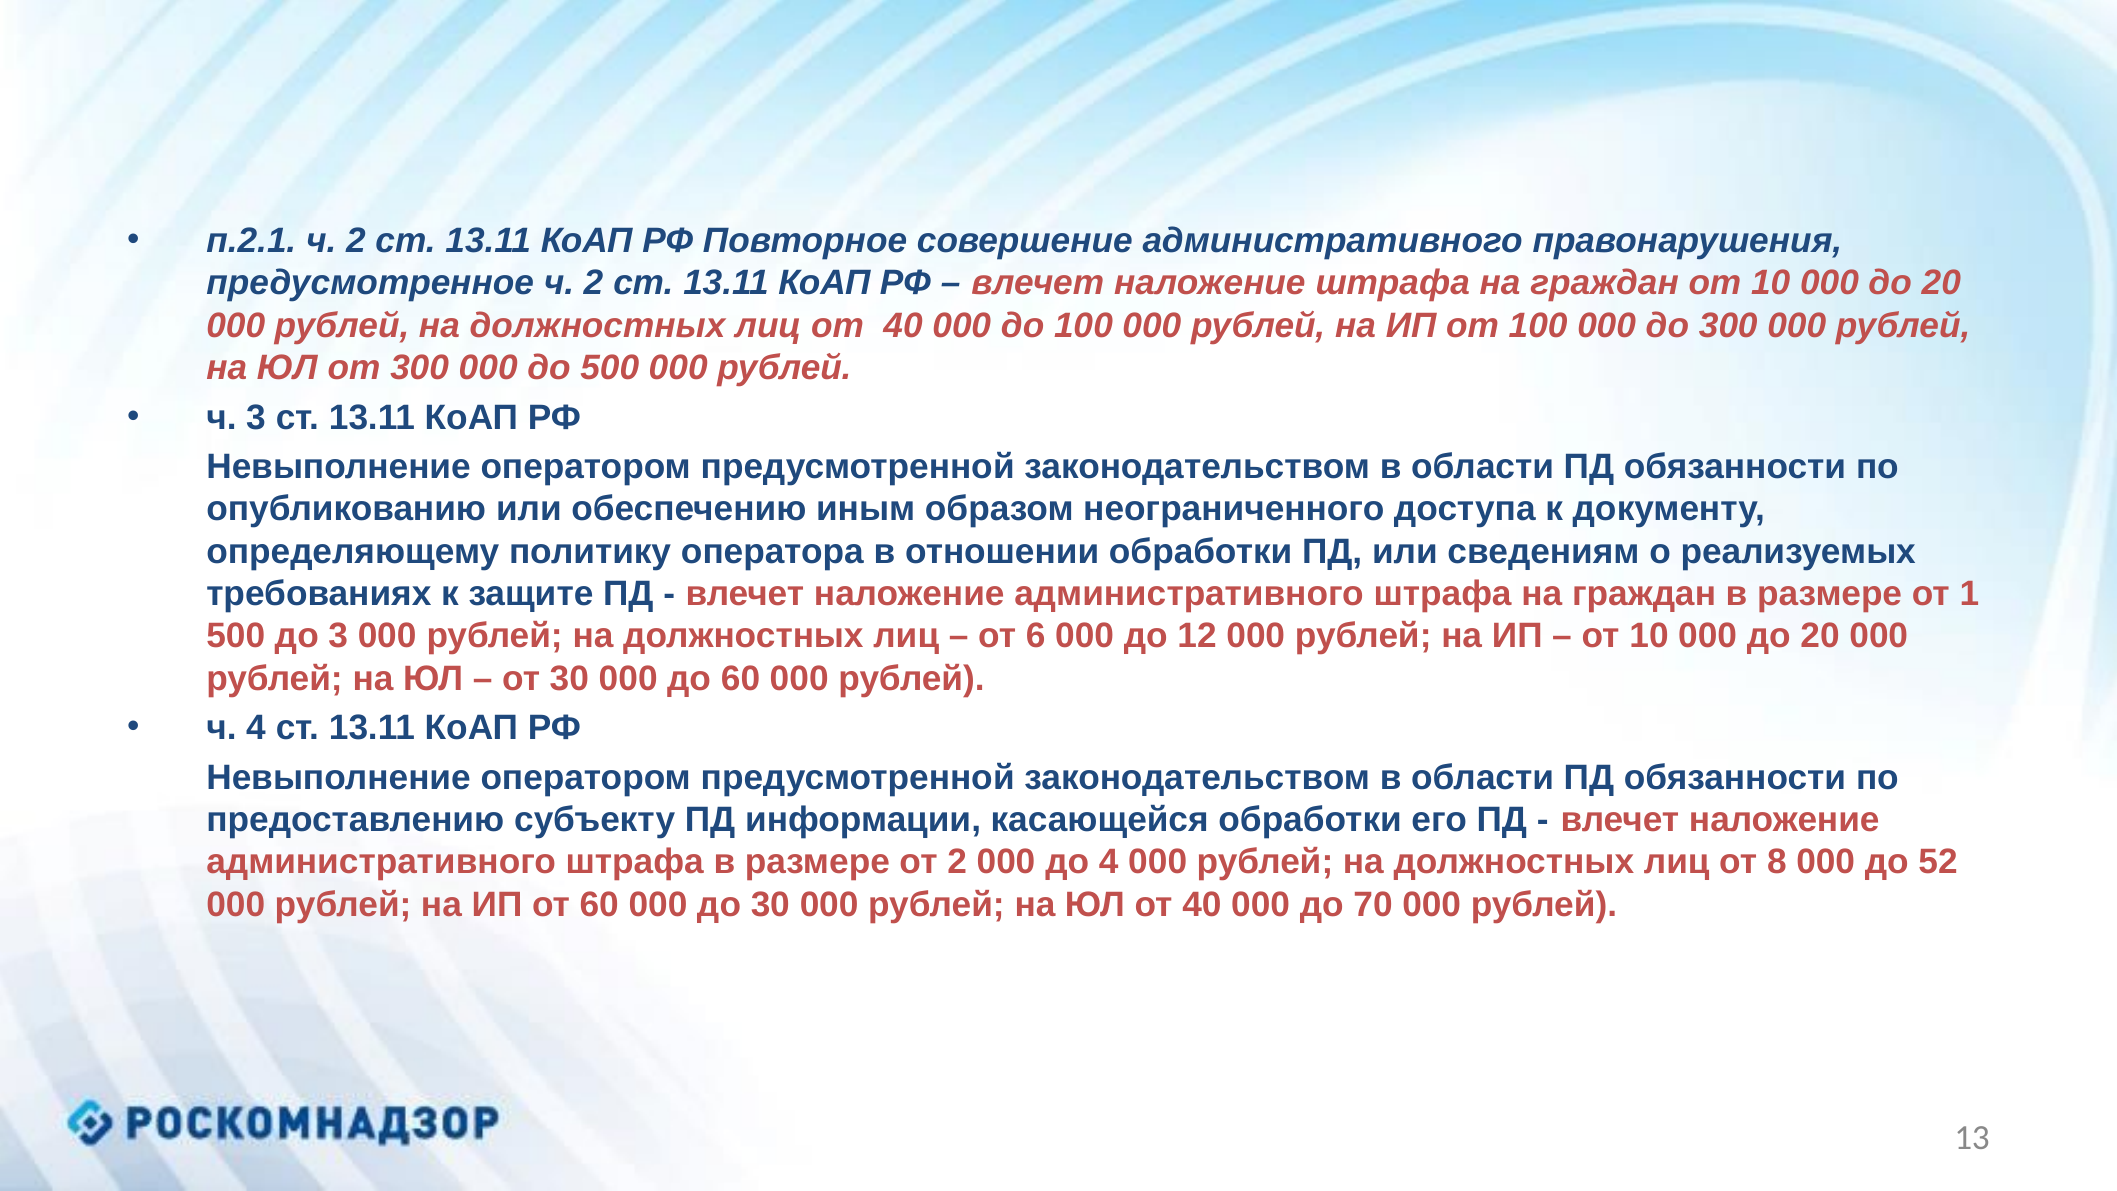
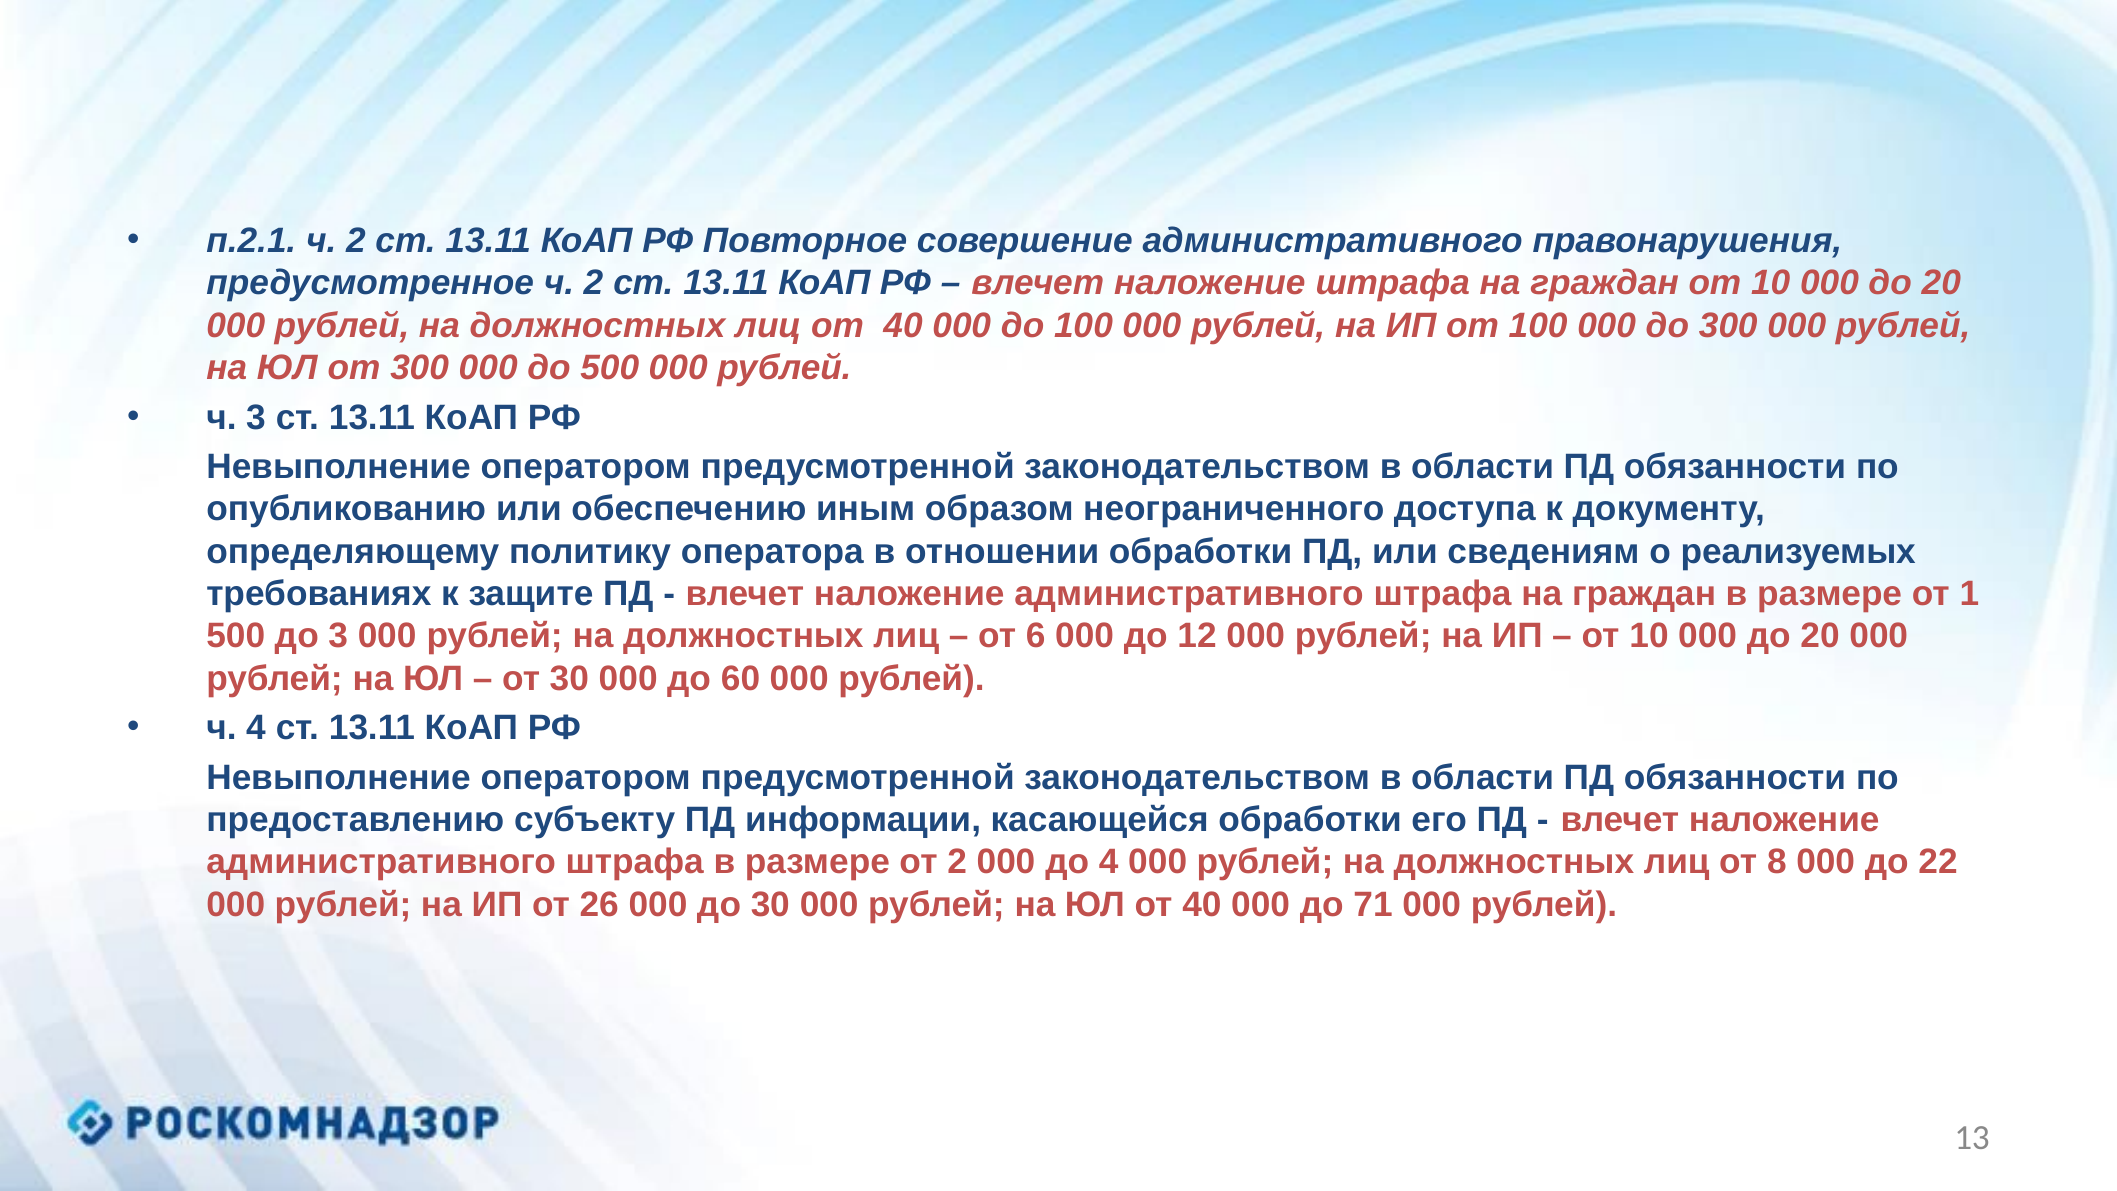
52: 52 -> 22
от 60: 60 -> 26
70: 70 -> 71
